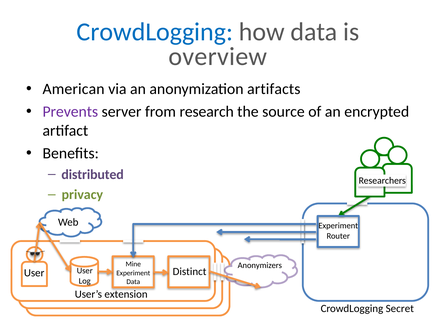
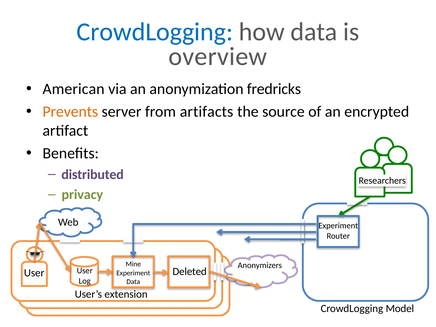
artifacts: artifacts -> fredricks
Prevents colour: purple -> orange
research: research -> artifacts
Distinct: Distinct -> Deleted
Secret: Secret -> Model
